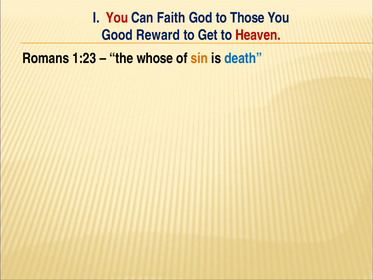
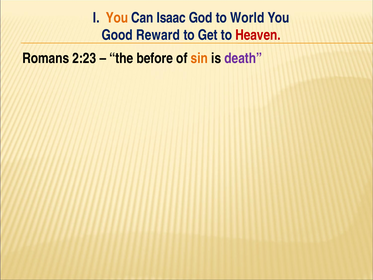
You at (117, 18) colour: red -> orange
Faith: Faith -> Isaac
Those: Those -> World
1:23: 1:23 -> 2:23
whose: whose -> before
death colour: blue -> purple
